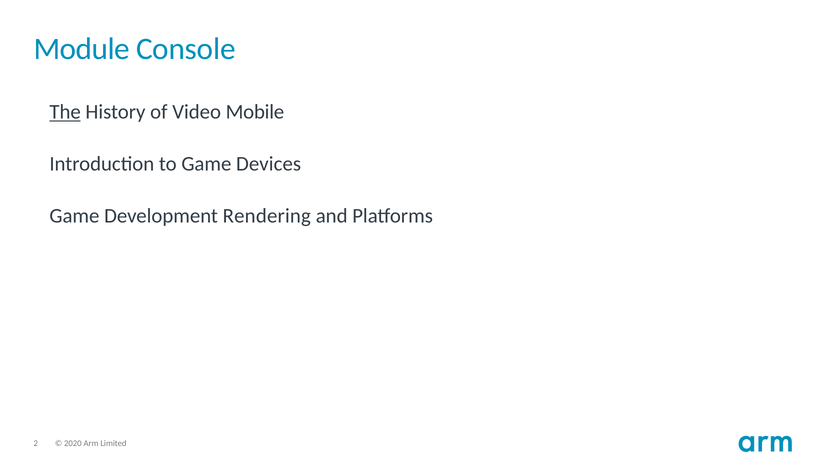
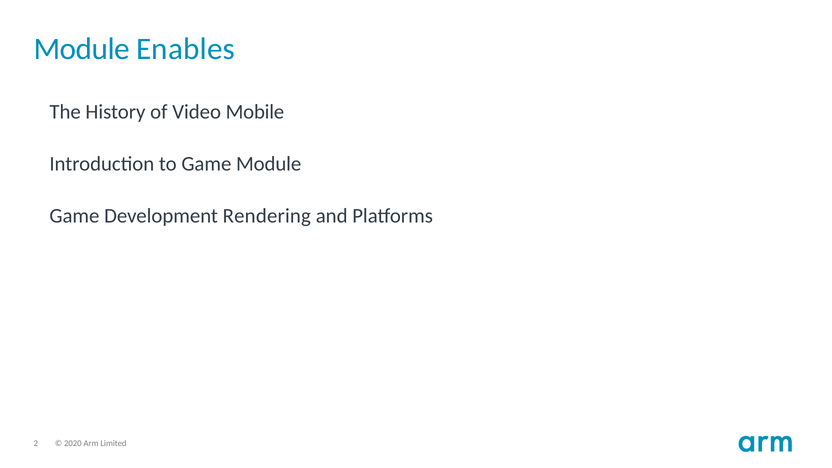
Console: Console -> Enables
The underline: present -> none
Game Devices: Devices -> Module
